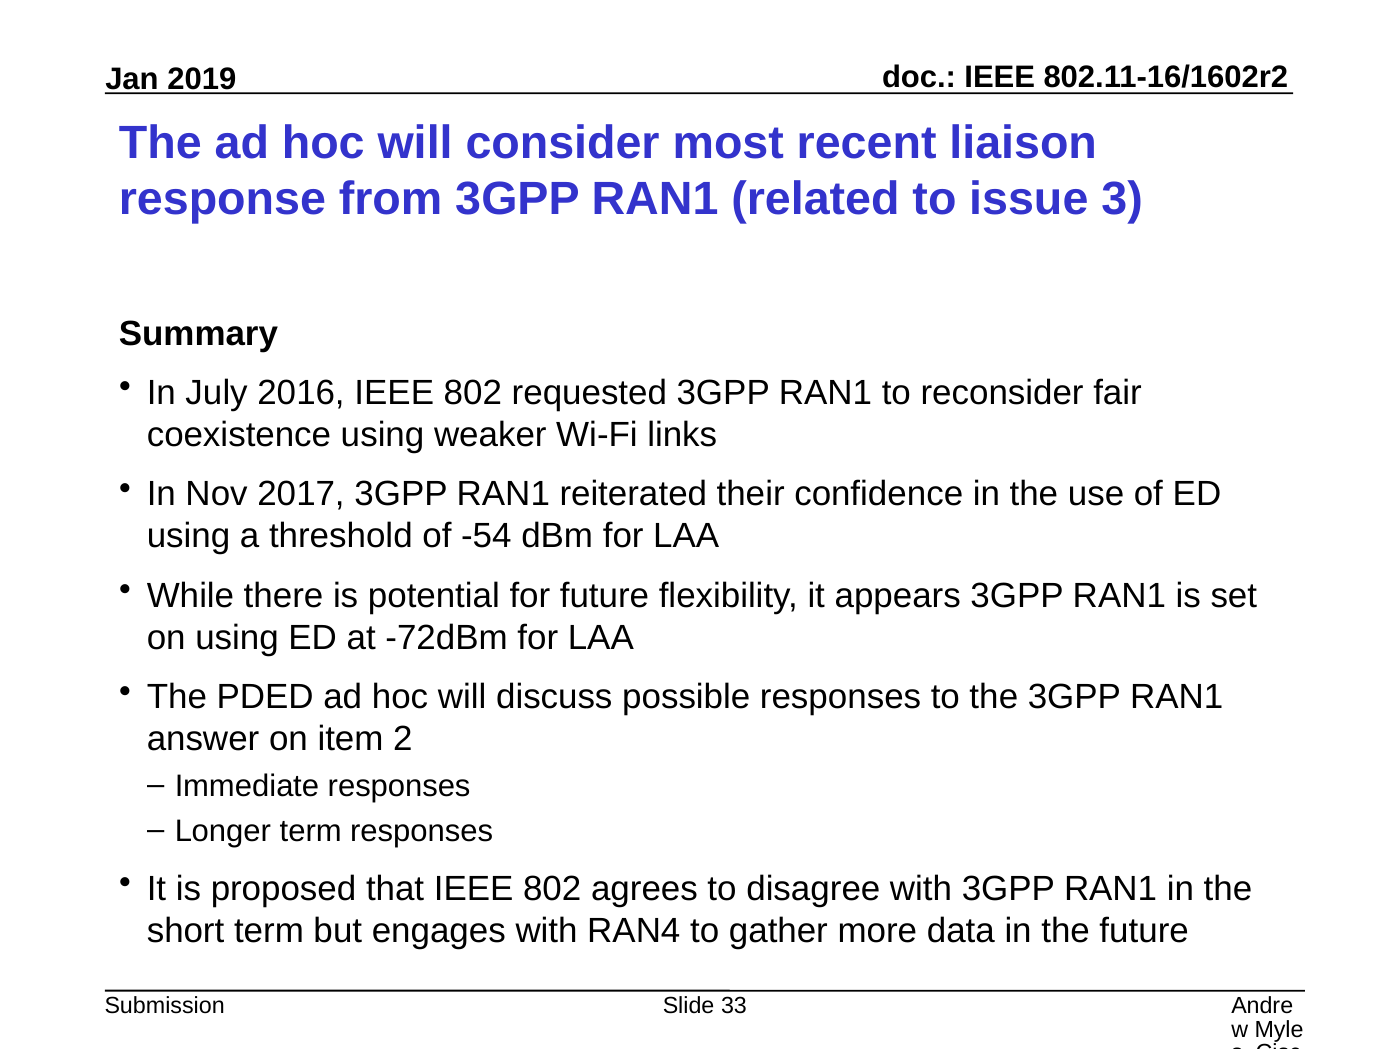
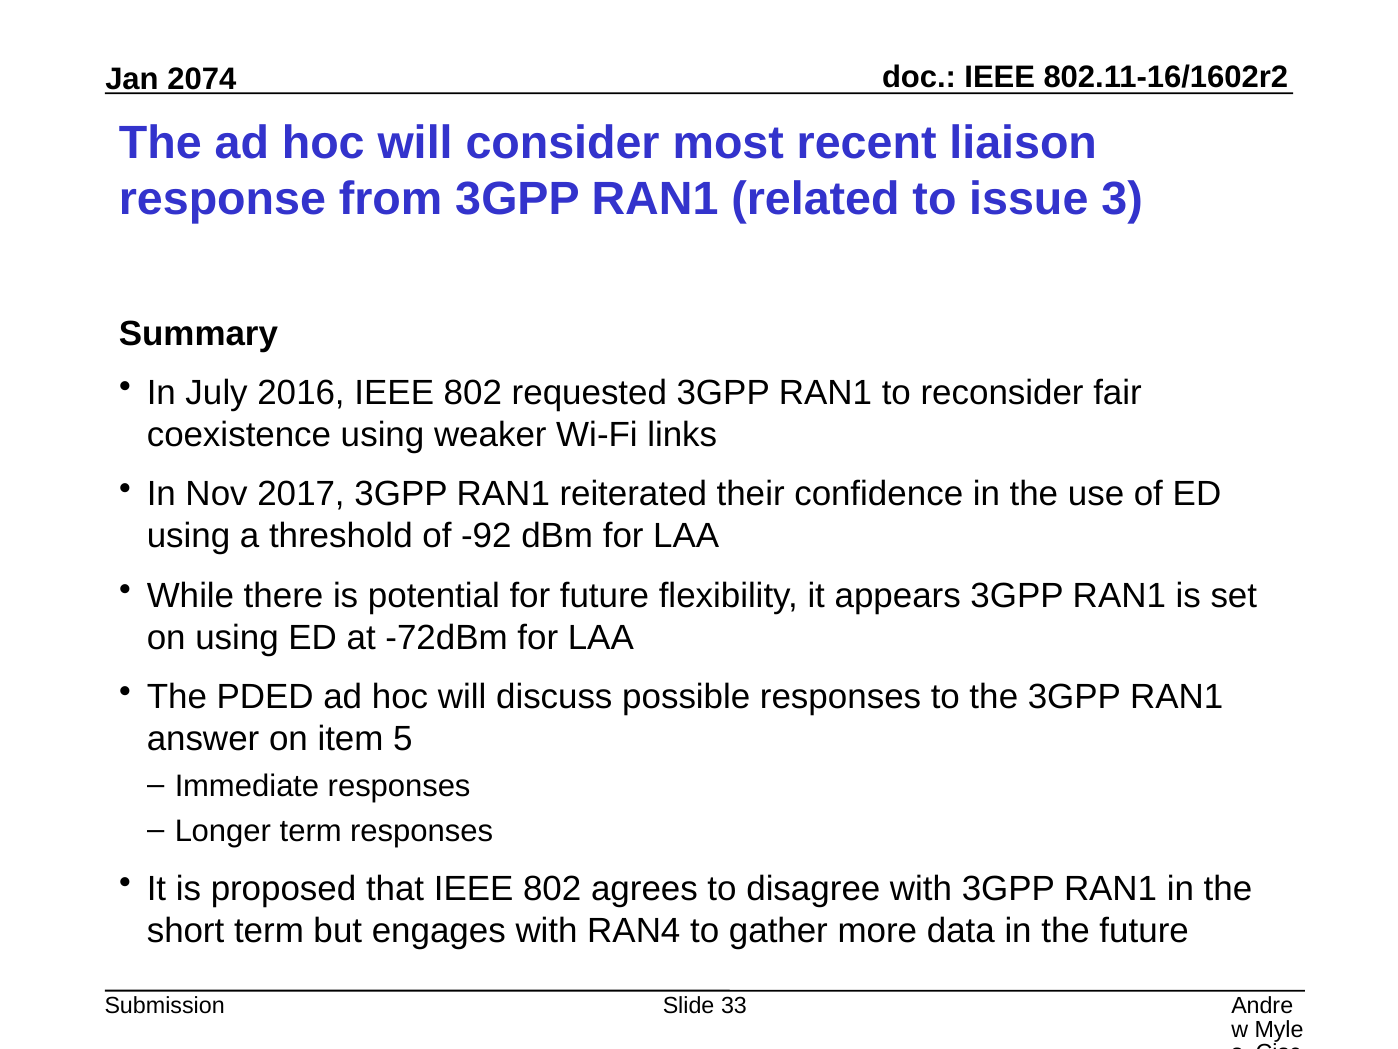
2019: 2019 -> 2074
-54: -54 -> -92
2: 2 -> 5
